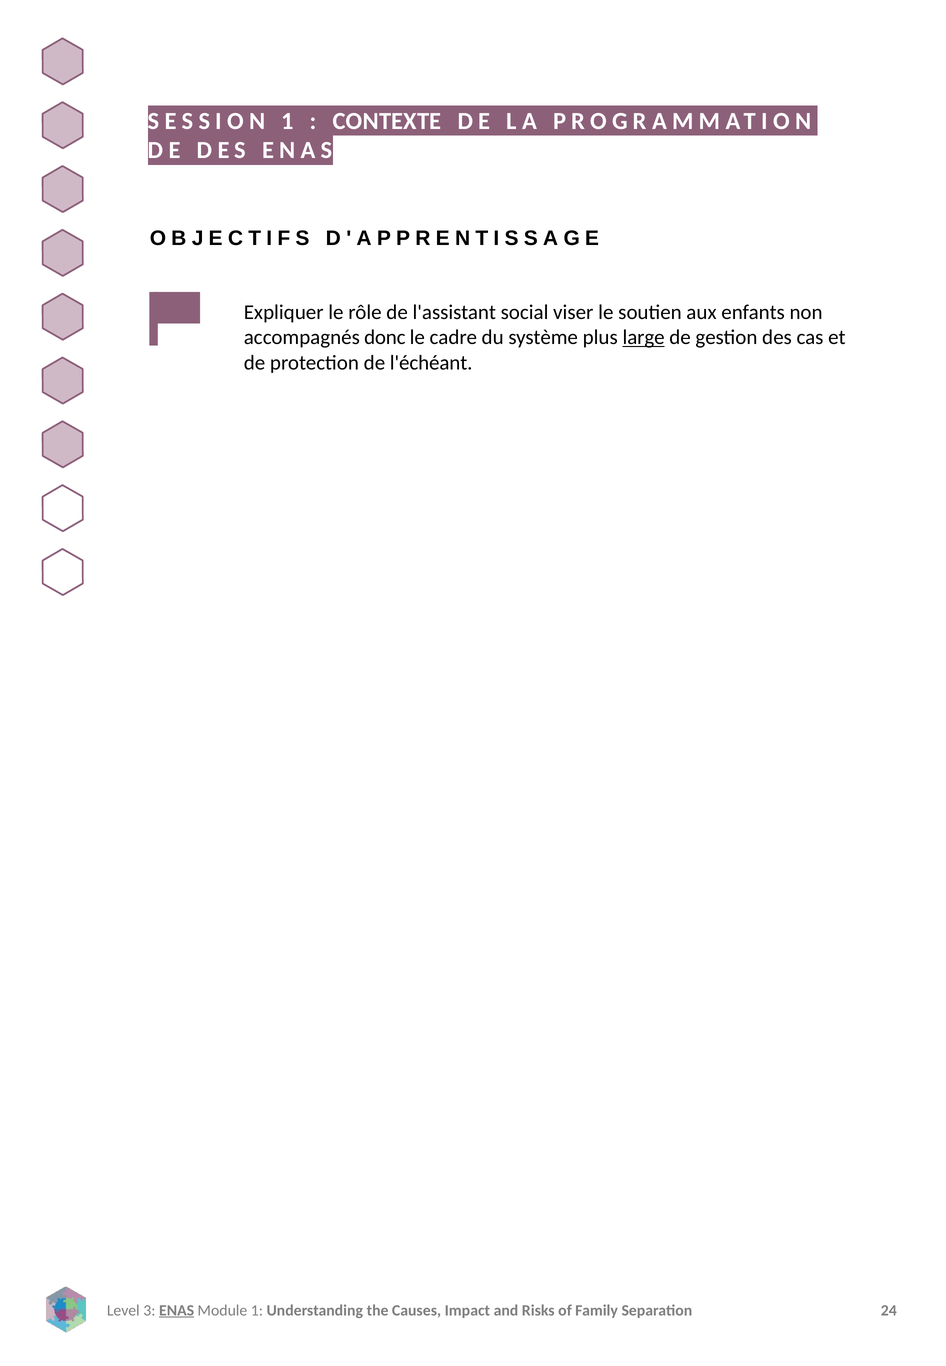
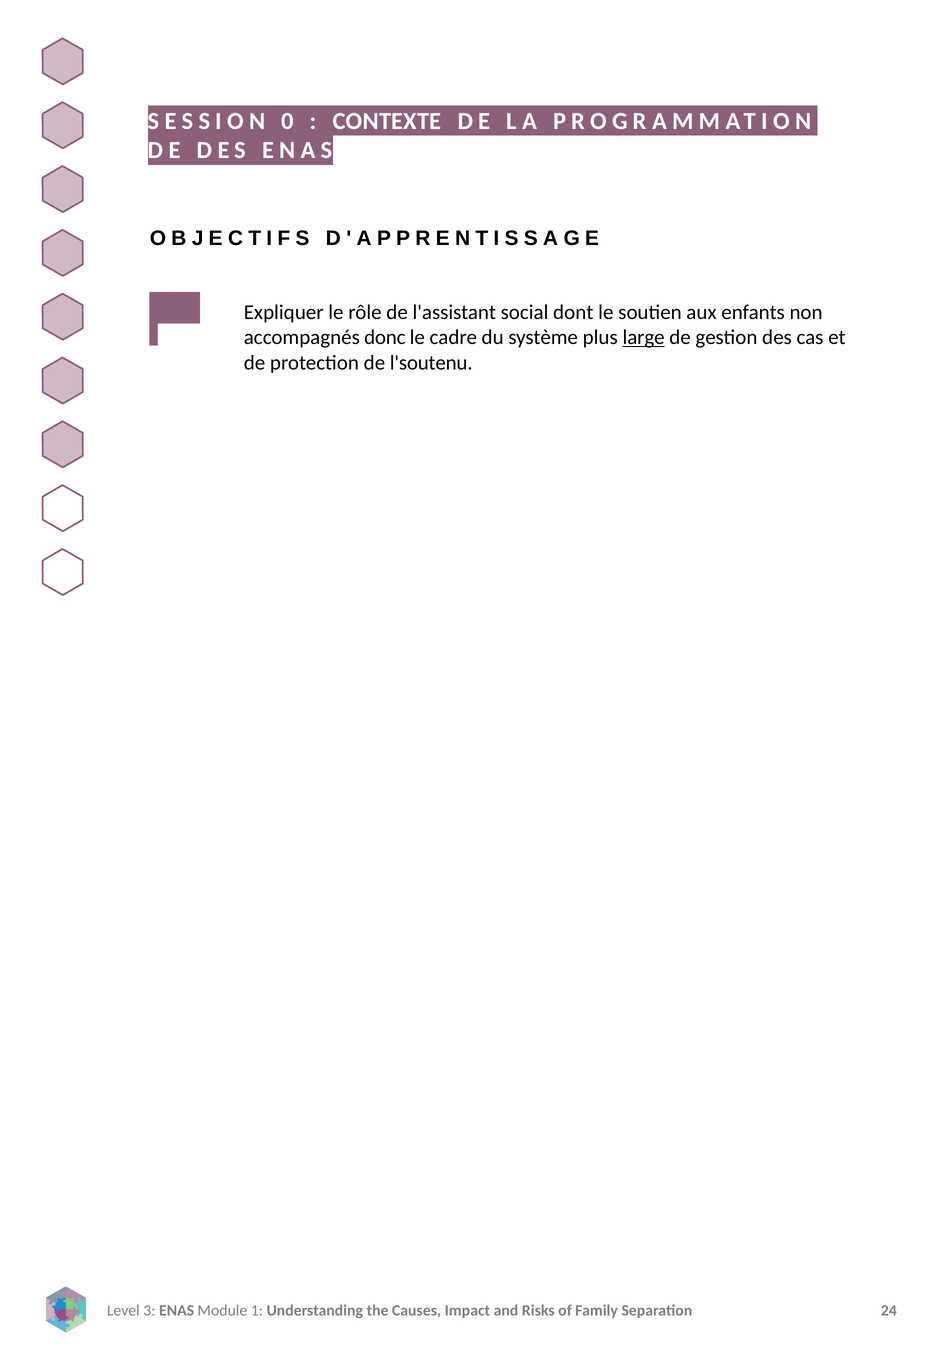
SESSION 1: 1 -> 0
viser: viser -> dont
l'échéant: l'échéant -> l'soutenu
ENAS at (177, 1311) underline: present -> none
